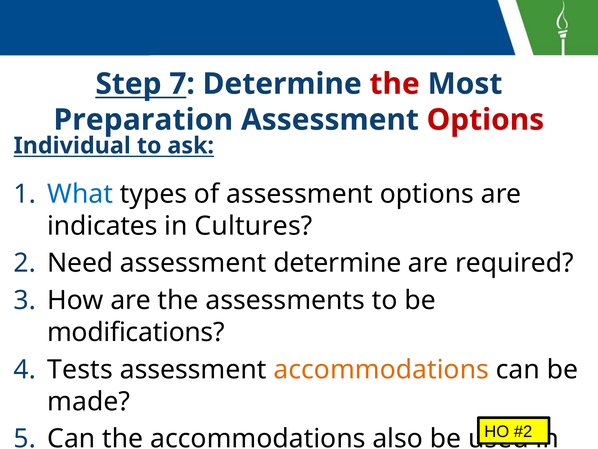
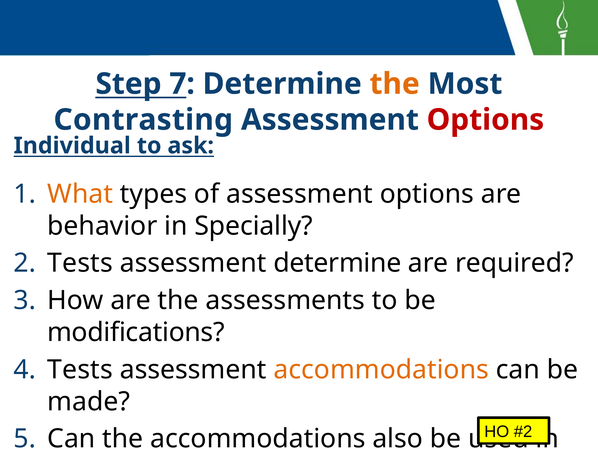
the at (395, 84) colour: red -> orange
Preparation: Preparation -> Contrasting
What colour: blue -> orange
indicates: indicates -> behavior
Cultures: Cultures -> Specially
2 Need: Need -> Tests
